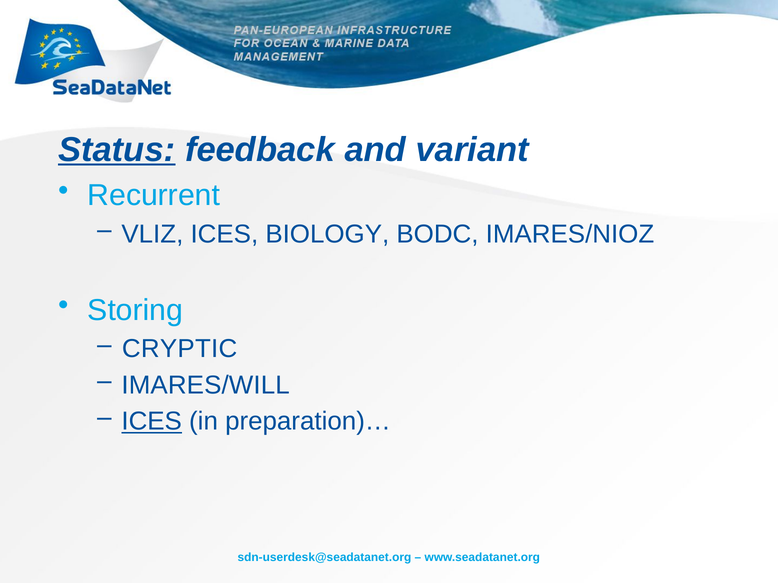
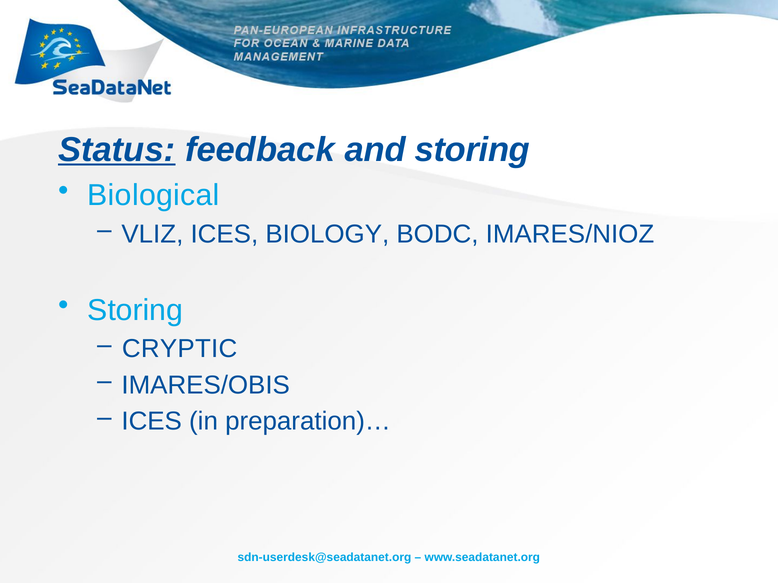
and variant: variant -> storing
Recurrent: Recurrent -> Biological
IMARES/WILL: IMARES/WILL -> IMARES/OBIS
ICES at (152, 422) underline: present -> none
